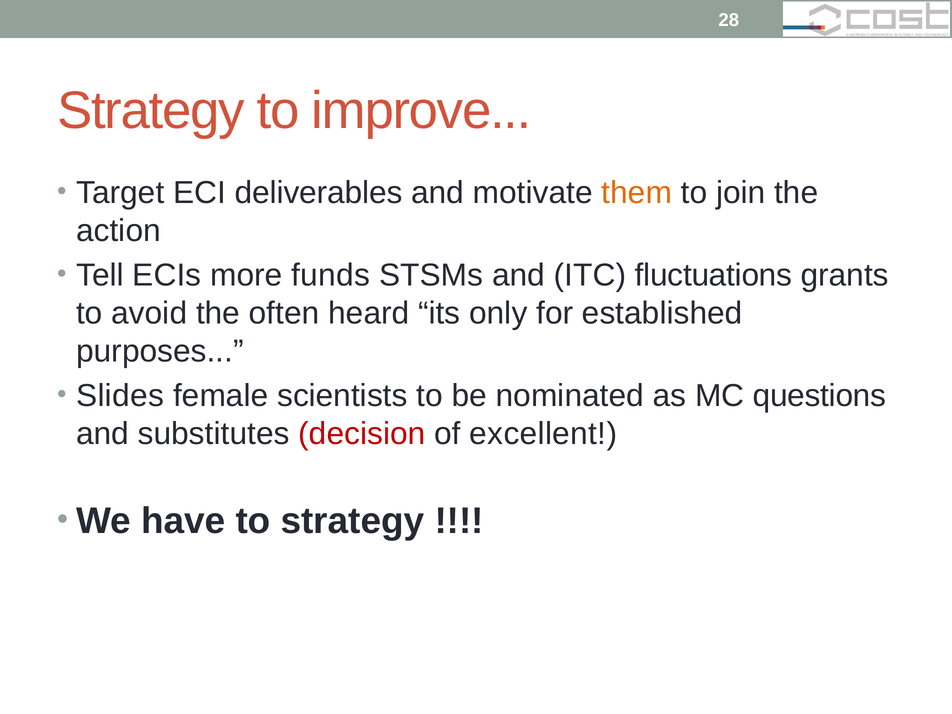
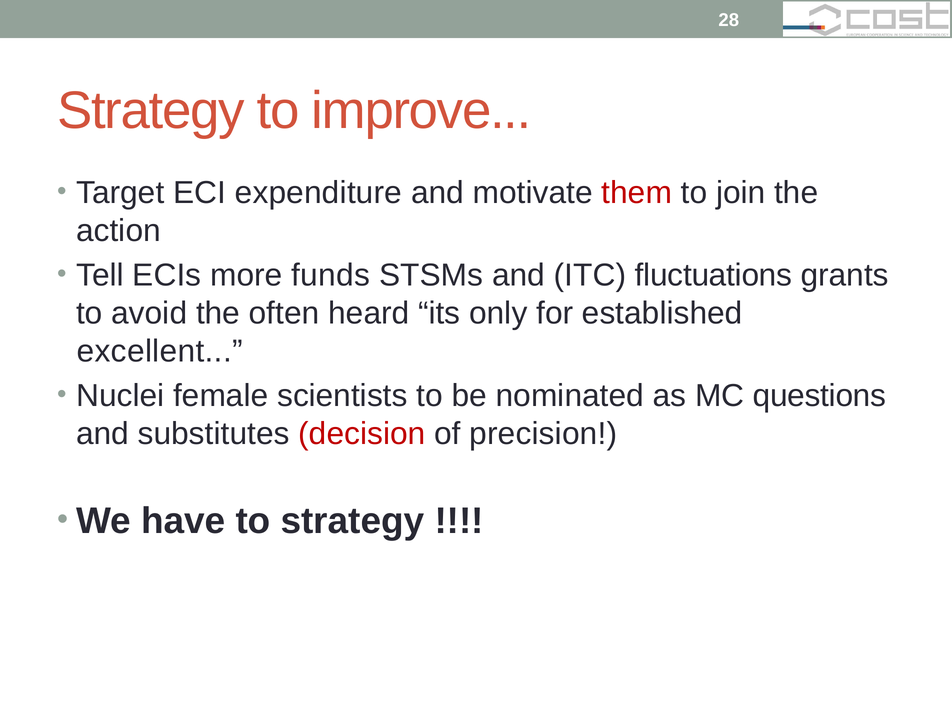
deliverables: deliverables -> expenditure
them colour: orange -> red
purposes: purposes -> excellent
Slides: Slides -> Nuclei
excellent: excellent -> precision
